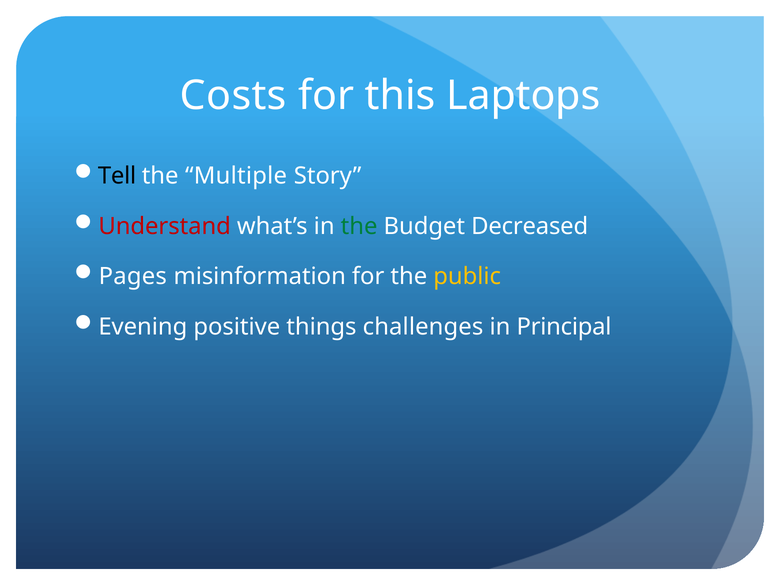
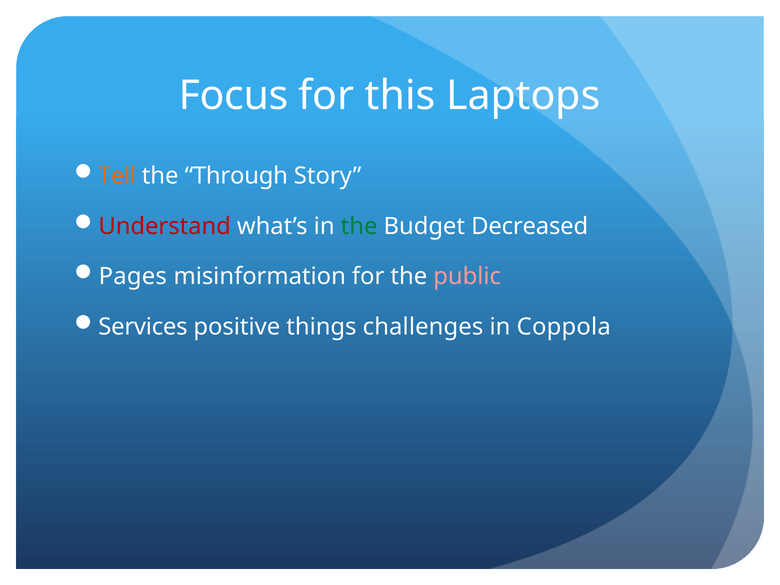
Costs: Costs -> Focus
Tell colour: black -> orange
Multiple: Multiple -> Through
public colour: yellow -> pink
Evening: Evening -> Services
Principal: Principal -> Coppola
